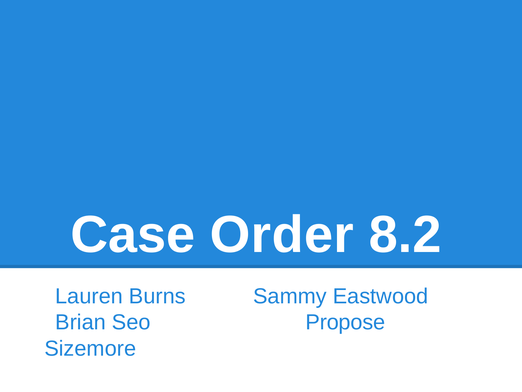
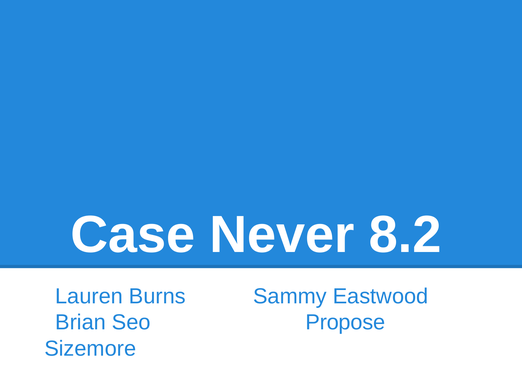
Order: Order -> Never
